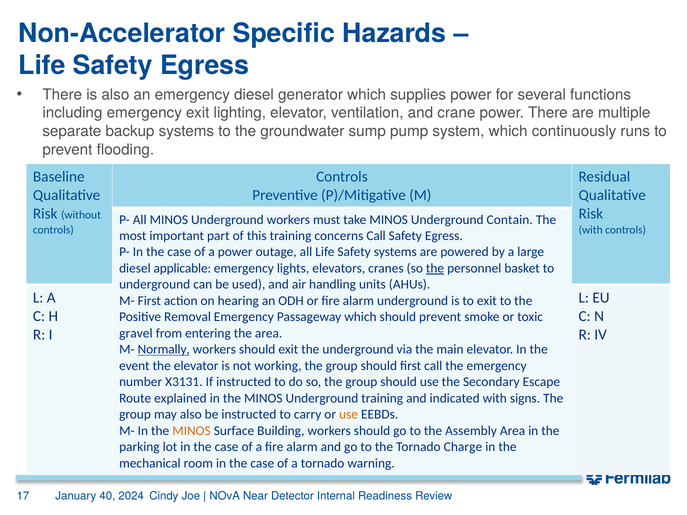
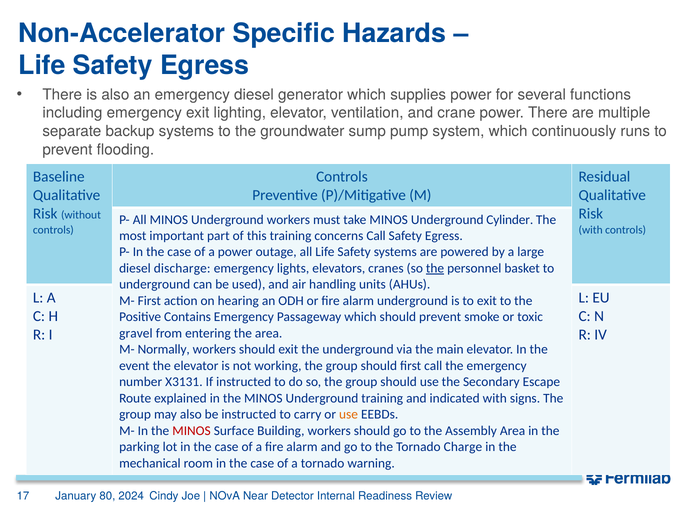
Contain: Contain -> Cylinder
applicable: applicable -> discharge
Removal: Removal -> Contains
Normally underline: present -> none
MINOS at (192, 431) colour: orange -> red
40: 40 -> 80
